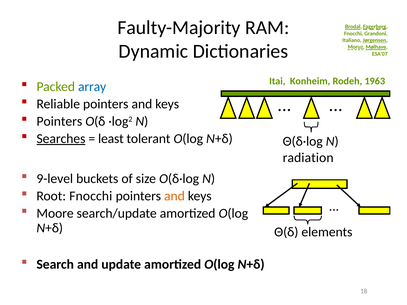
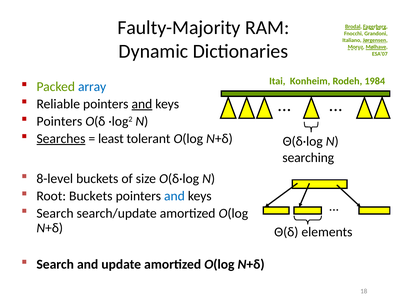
1963: 1963 -> 1984
and at (142, 104) underline: none -> present
radiation: radiation -> searching
9-level: 9-level -> 8-level
Root Fnocchi: Fnocchi -> Buckets
and at (174, 196) colour: orange -> blue
Moore at (55, 214): Moore -> Search
